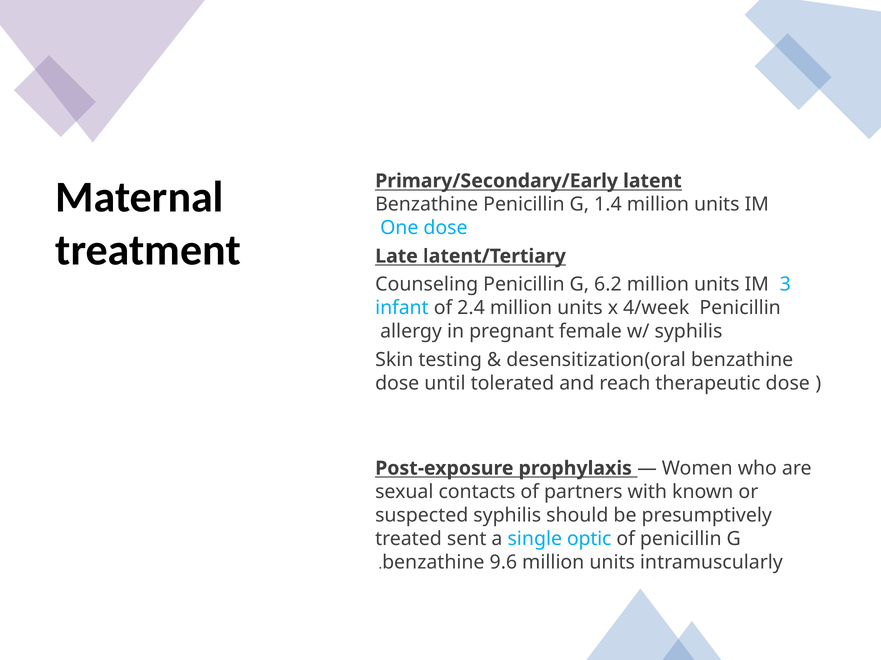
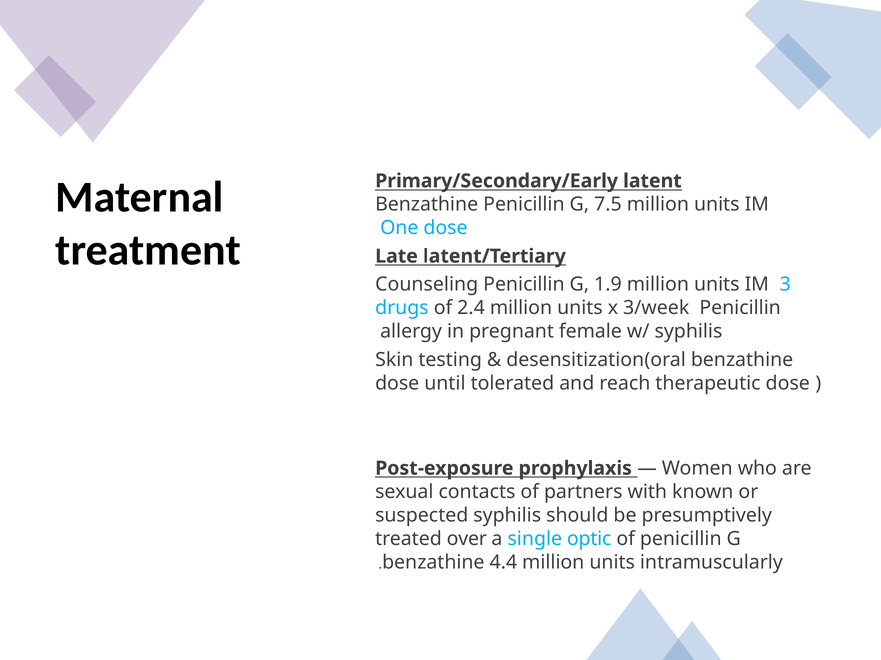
1.4: 1.4 -> 7.5
6.2: 6.2 -> 1.9
infant: infant -> drugs
4/week: 4/week -> 3/week
sent: sent -> over
9.6: 9.6 -> 4.4
